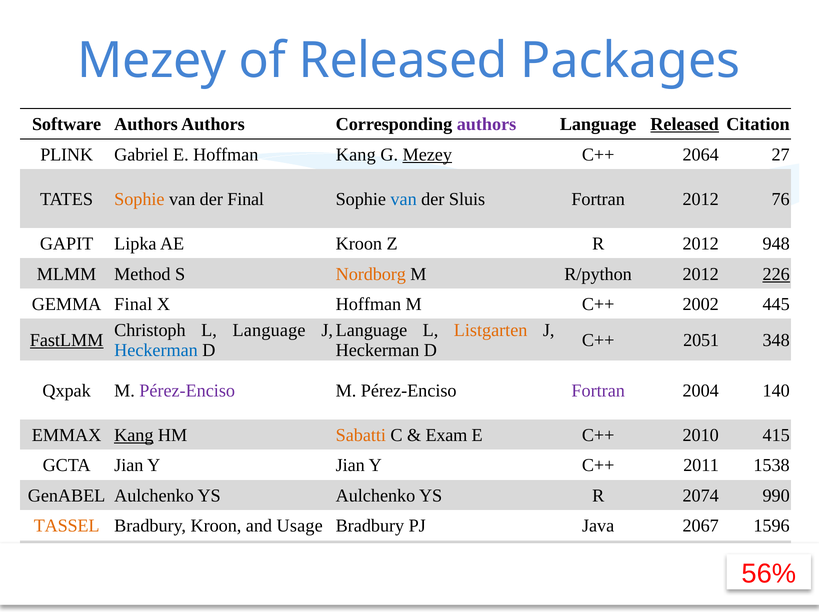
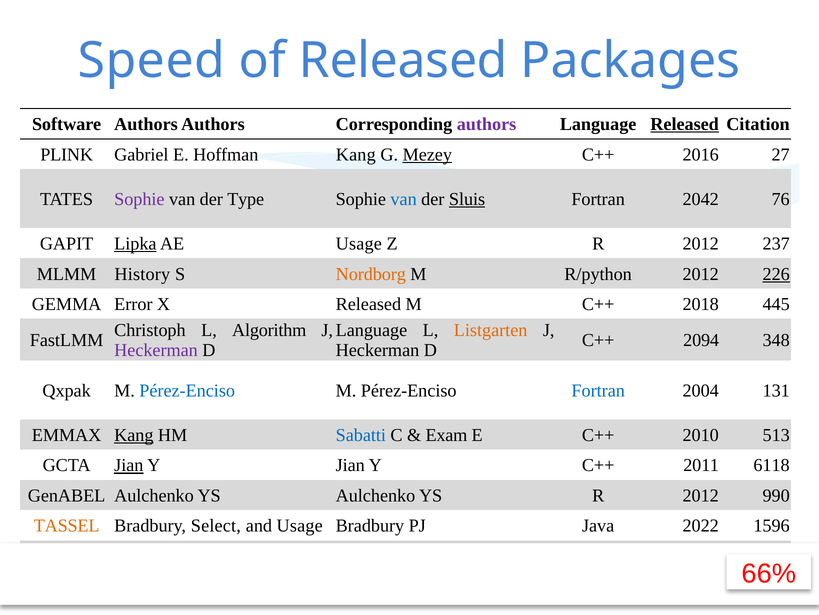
Mezey at (152, 61): Mezey -> Speed
2064: 2064 -> 2016
Sophie at (139, 199) colour: orange -> purple
der Final: Final -> Type
Sluis underline: none -> present
Fortran 2012: 2012 -> 2042
Lipka underline: none -> present
AE Kroon: Kroon -> Usage
948: 948 -> 237
Method: Method -> History
GEMMA Final: Final -> Error
X Hoffman: Hoffman -> Released
2002: 2002 -> 2018
L Language: Language -> Algorithm
FastLMM underline: present -> none
2051: 2051 -> 2094
Heckerman at (156, 350) colour: blue -> purple
Pérez-Enciso at (187, 390) colour: purple -> blue
Fortran at (598, 390) colour: purple -> blue
140: 140 -> 131
Sabatti colour: orange -> blue
415: 415 -> 513
Jian at (129, 465) underline: none -> present
1538: 1538 -> 6118
YS R 2074: 2074 -> 2012
Bradbury Kroon: Kroon -> Select
2067: 2067 -> 2022
56%: 56% -> 66%
